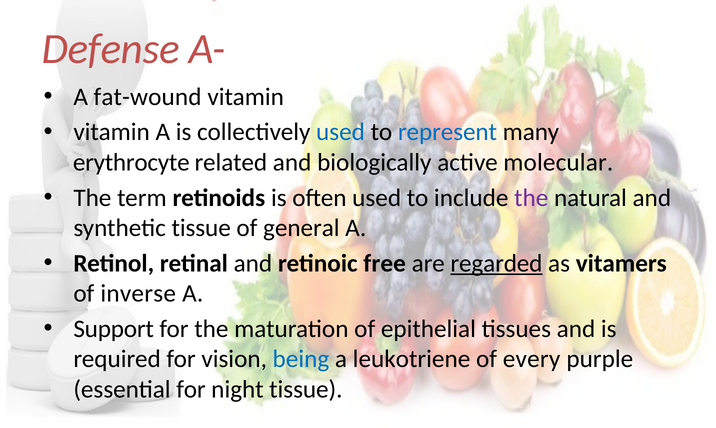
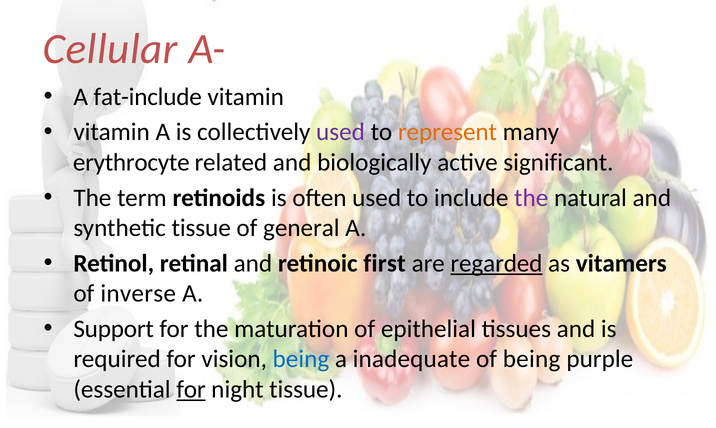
Defense: Defense -> Cellular
fat-wound: fat-wound -> fat-include
used at (341, 132) colour: blue -> purple
represent colour: blue -> orange
molecular: molecular -> significant
free: free -> first
leukotriene: leukotriene -> inadequate
of every: every -> being
for at (191, 390) underline: none -> present
